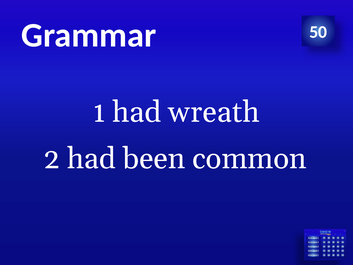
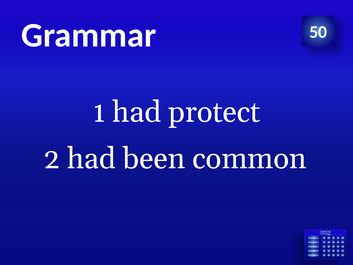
wreath: wreath -> protect
